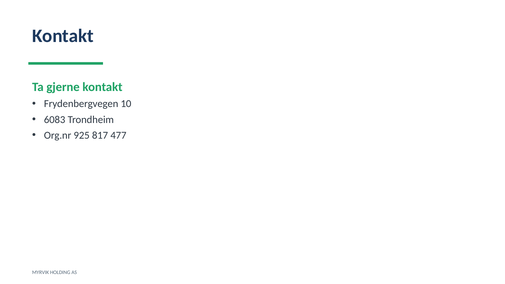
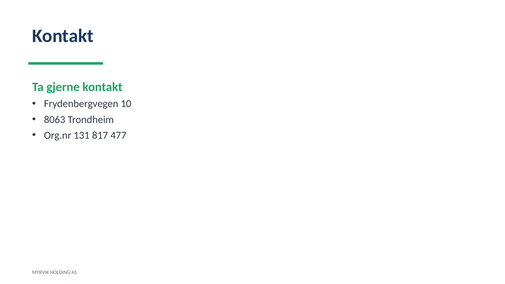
6083: 6083 -> 8063
925: 925 -> 131
